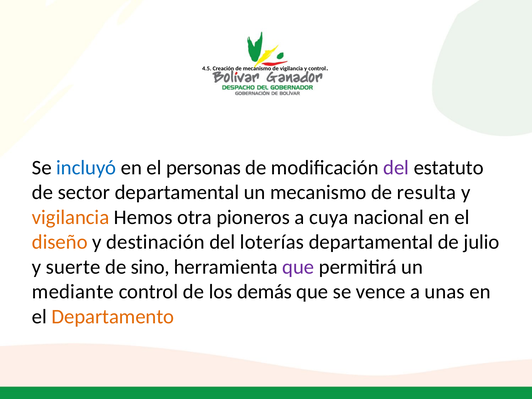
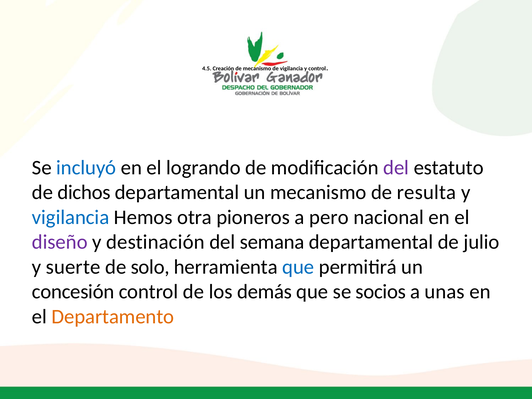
personas: personas -> logrando
sector: sector -> dichos
vigilancia at (71, 217) colour: orange -> blue
cuya: cuya -> pero
diseño colour: orange -> purple
loterías: loterías -> semana
sino: sino -> solo
que at (298, 267) colour: purple -> blue
mediante: mediante -> concesión
vence: vence -> socios
